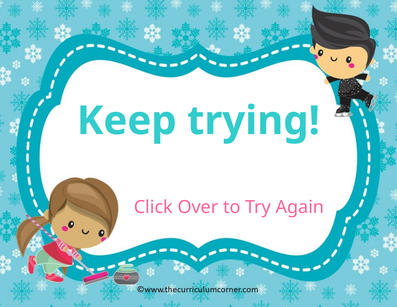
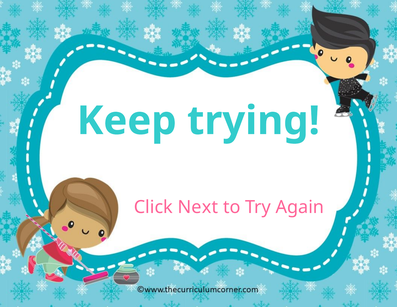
Over: Over -> Next
